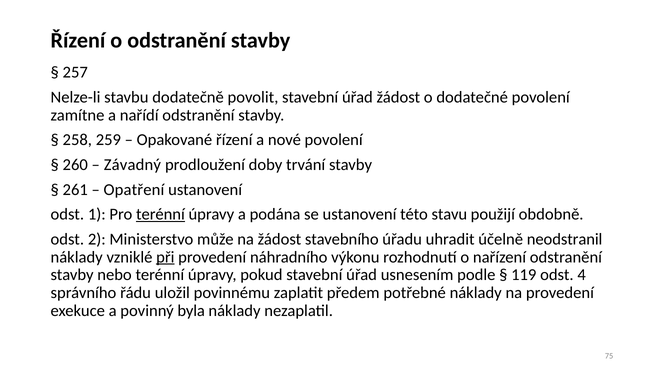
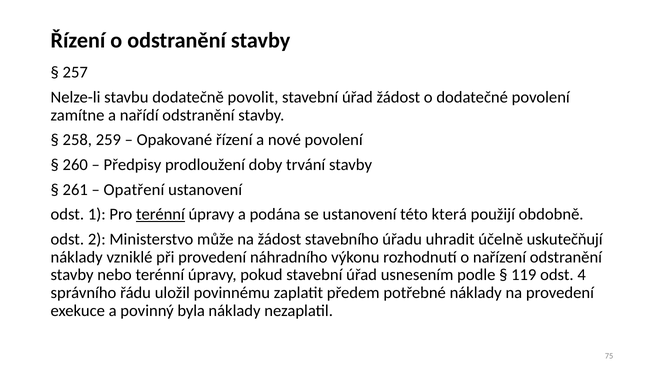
Závadný: Závadný -> Předpisy
stavu: stavu -> která
neodstranil: neodstranil -> uskutečňují
při underline: present -> none
